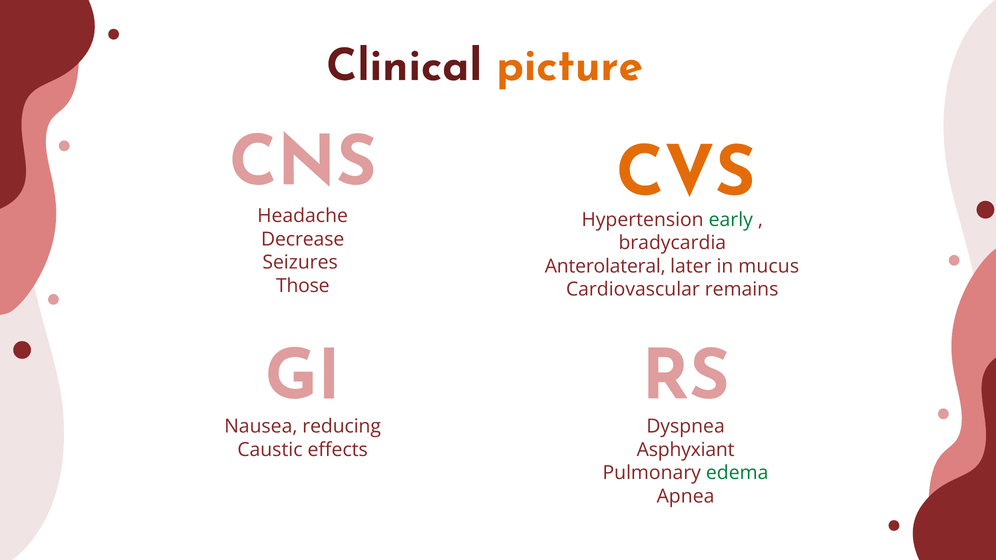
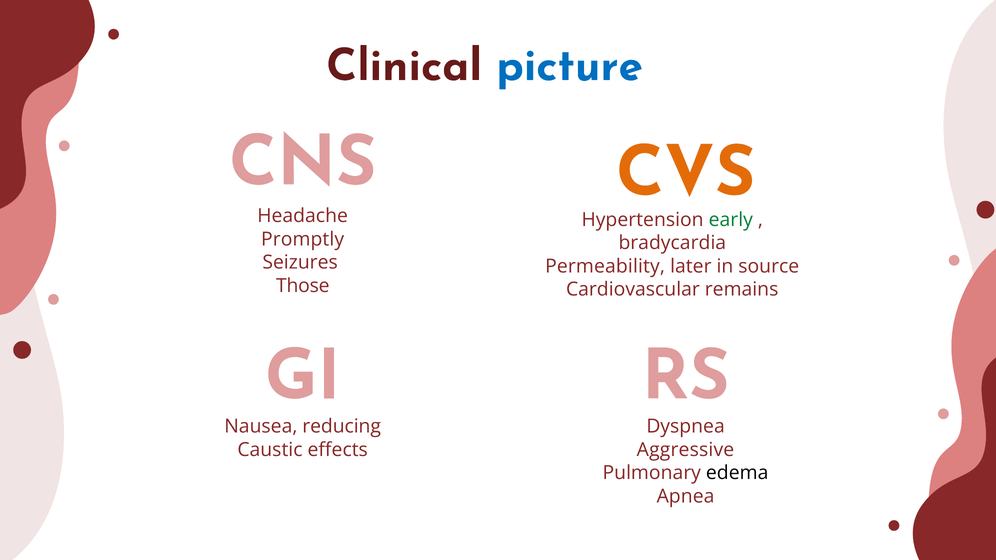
picture colour: orange -> blue
Decrease: Decrease -> Promptly
Anterolateral: Anterolateral -> Permeability
mucus: mucus -> source
Asphyxiant: Asphyxiant -> Aggressive
edema colour: green -> black
